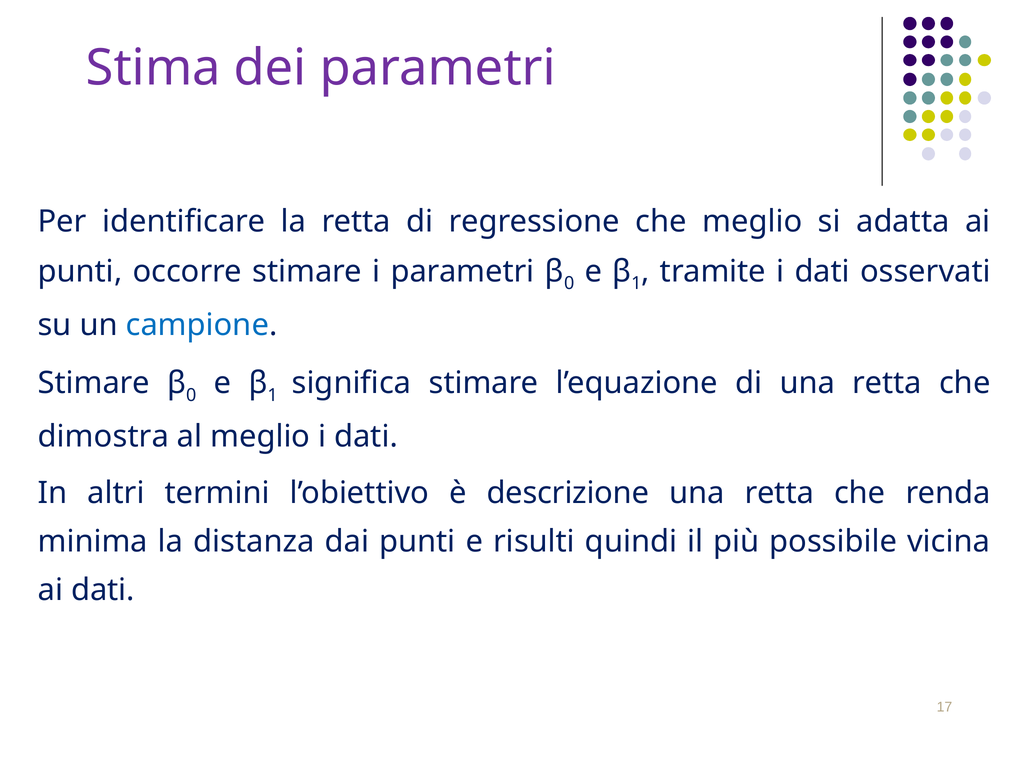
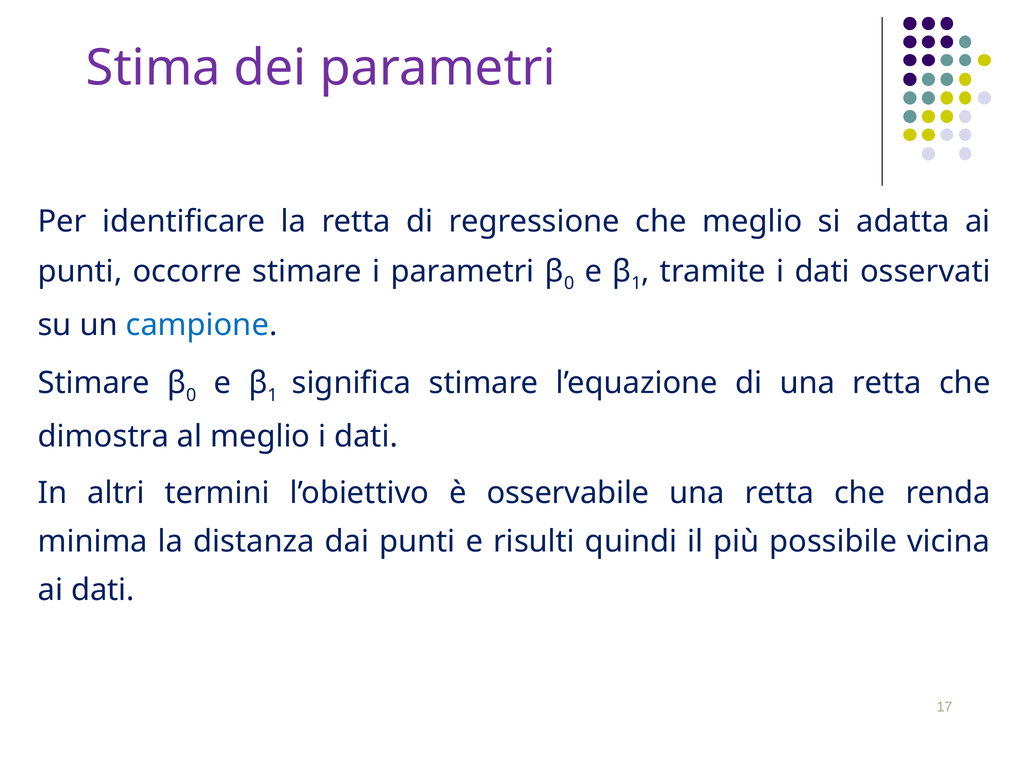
descrizione: descrizione -> osservabile
